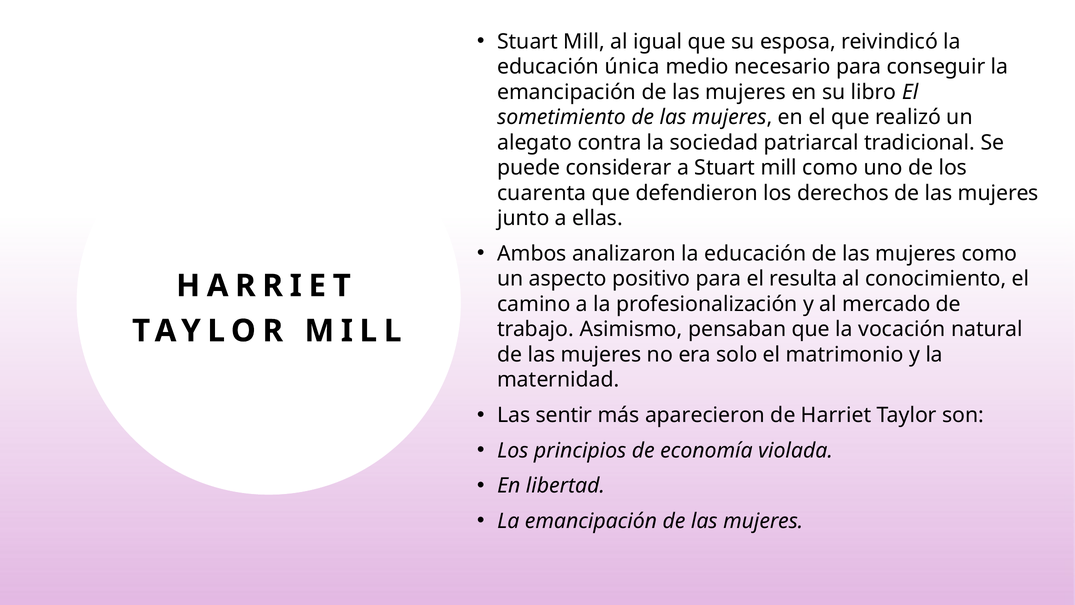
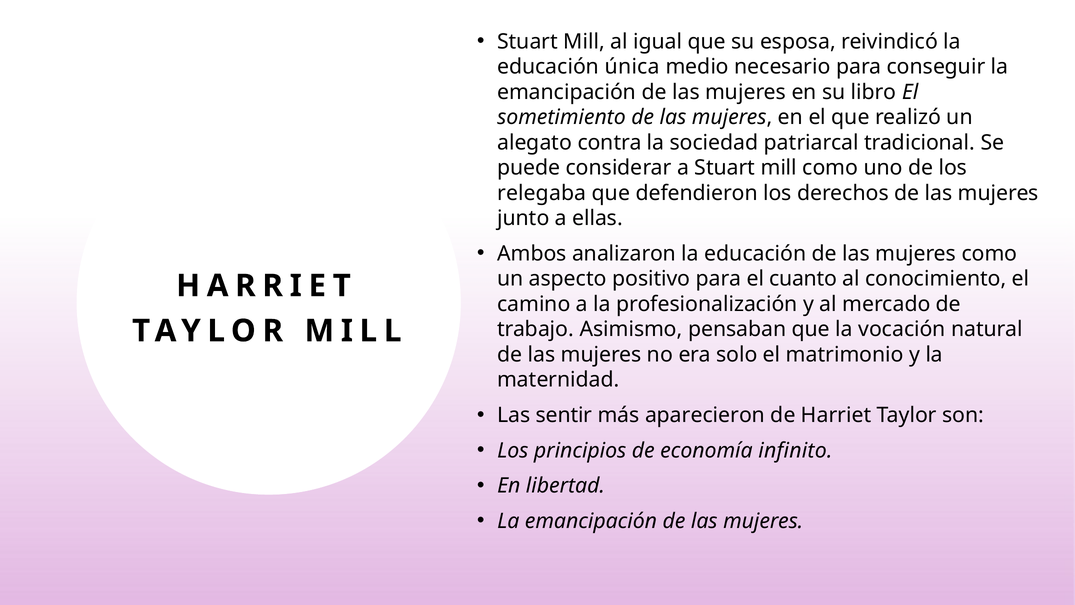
cuarenta: cuarenta -> relegaba
resulta: resulta -> cuanto
violada: violada -> infinito
